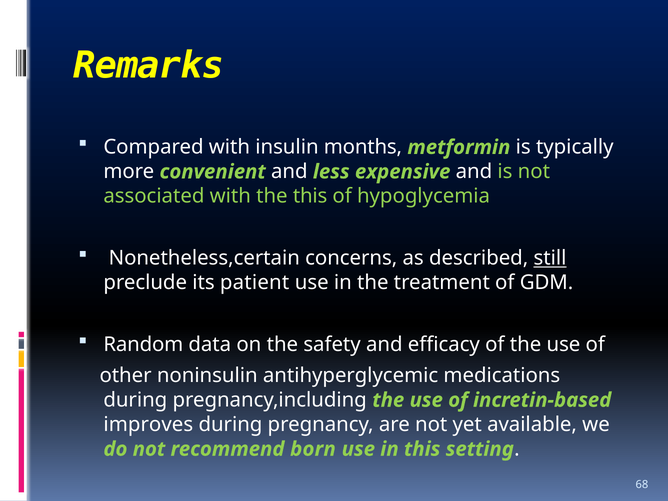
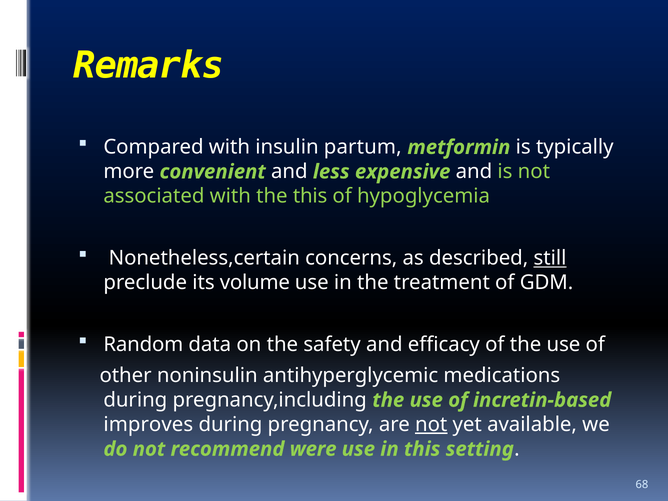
months: months -> partum
patient: patient -> volume
not at (431, 425) underline: none -> present
born: born -> were
